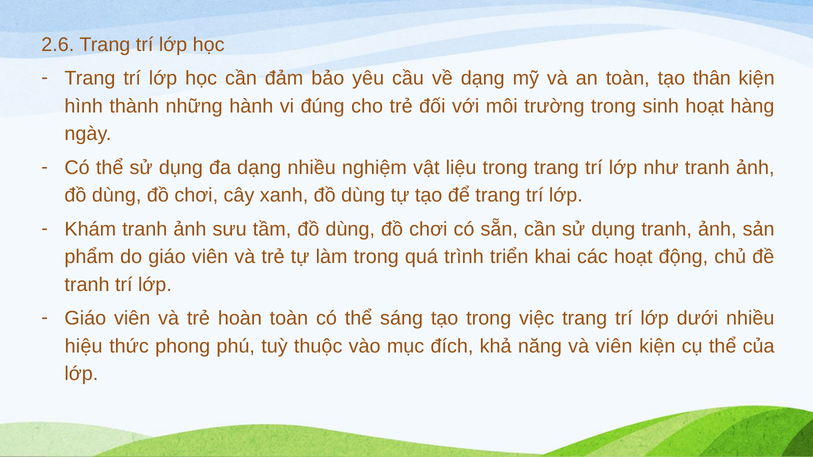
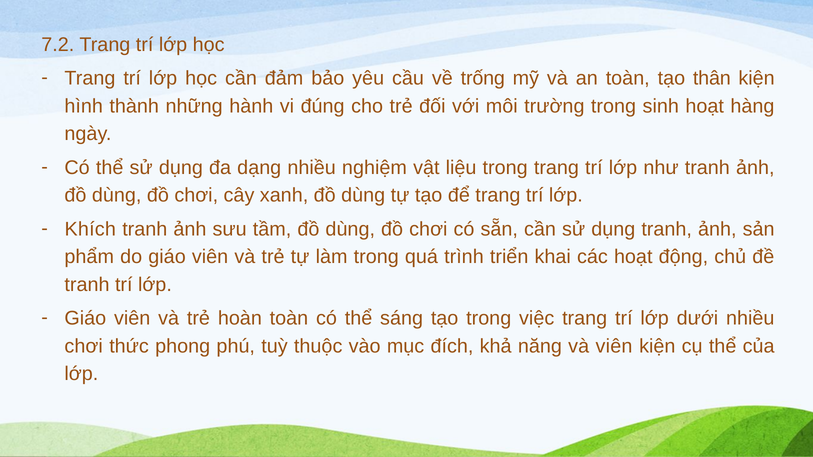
2.6: 2.6 -> 7.2
về dạng: dạng -> trống
Khám: Khám -> Khích
hiệu at (84, 346): hiệu -> chơi
